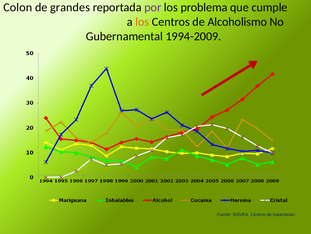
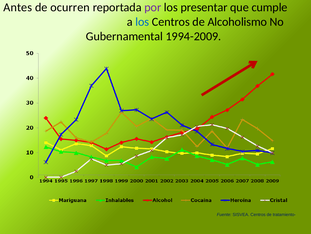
Colon: Colon -> Antes
grandes: grandes -> ocurren
problema: problema -> presentar
los at (142, 22) colour: orange -> blue
